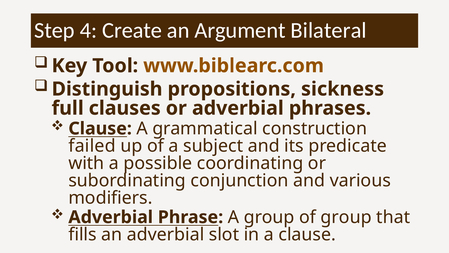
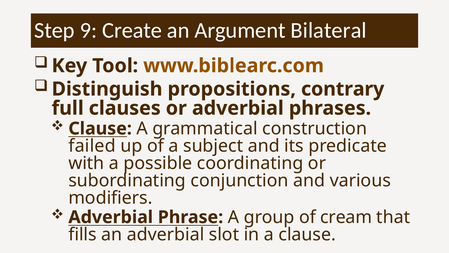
4: 4 -> 9
sickness: sickness -> contrary
of group: group -> cream
